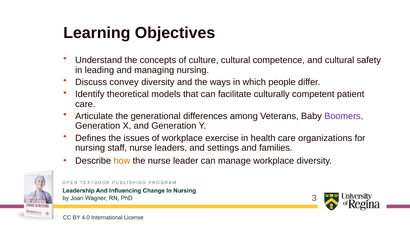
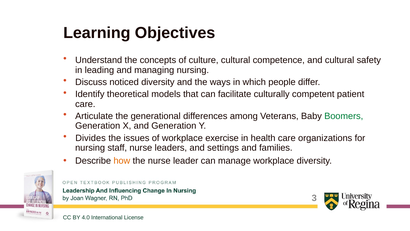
convey: convey -> noticed
Boomers colour: purple -> green
Defines: Defines -> Divides
